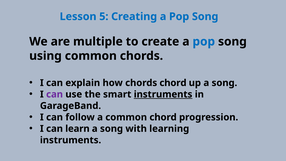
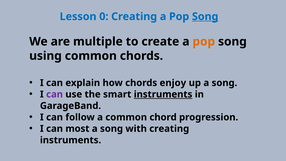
5: 5 -> 0
Song at (205, 17) underline: none -> present
pop at (204, 42) colour: blue -> orange
chords chord: chord -> enjoy
learn: learn -> most
with learning: learning -> creating
